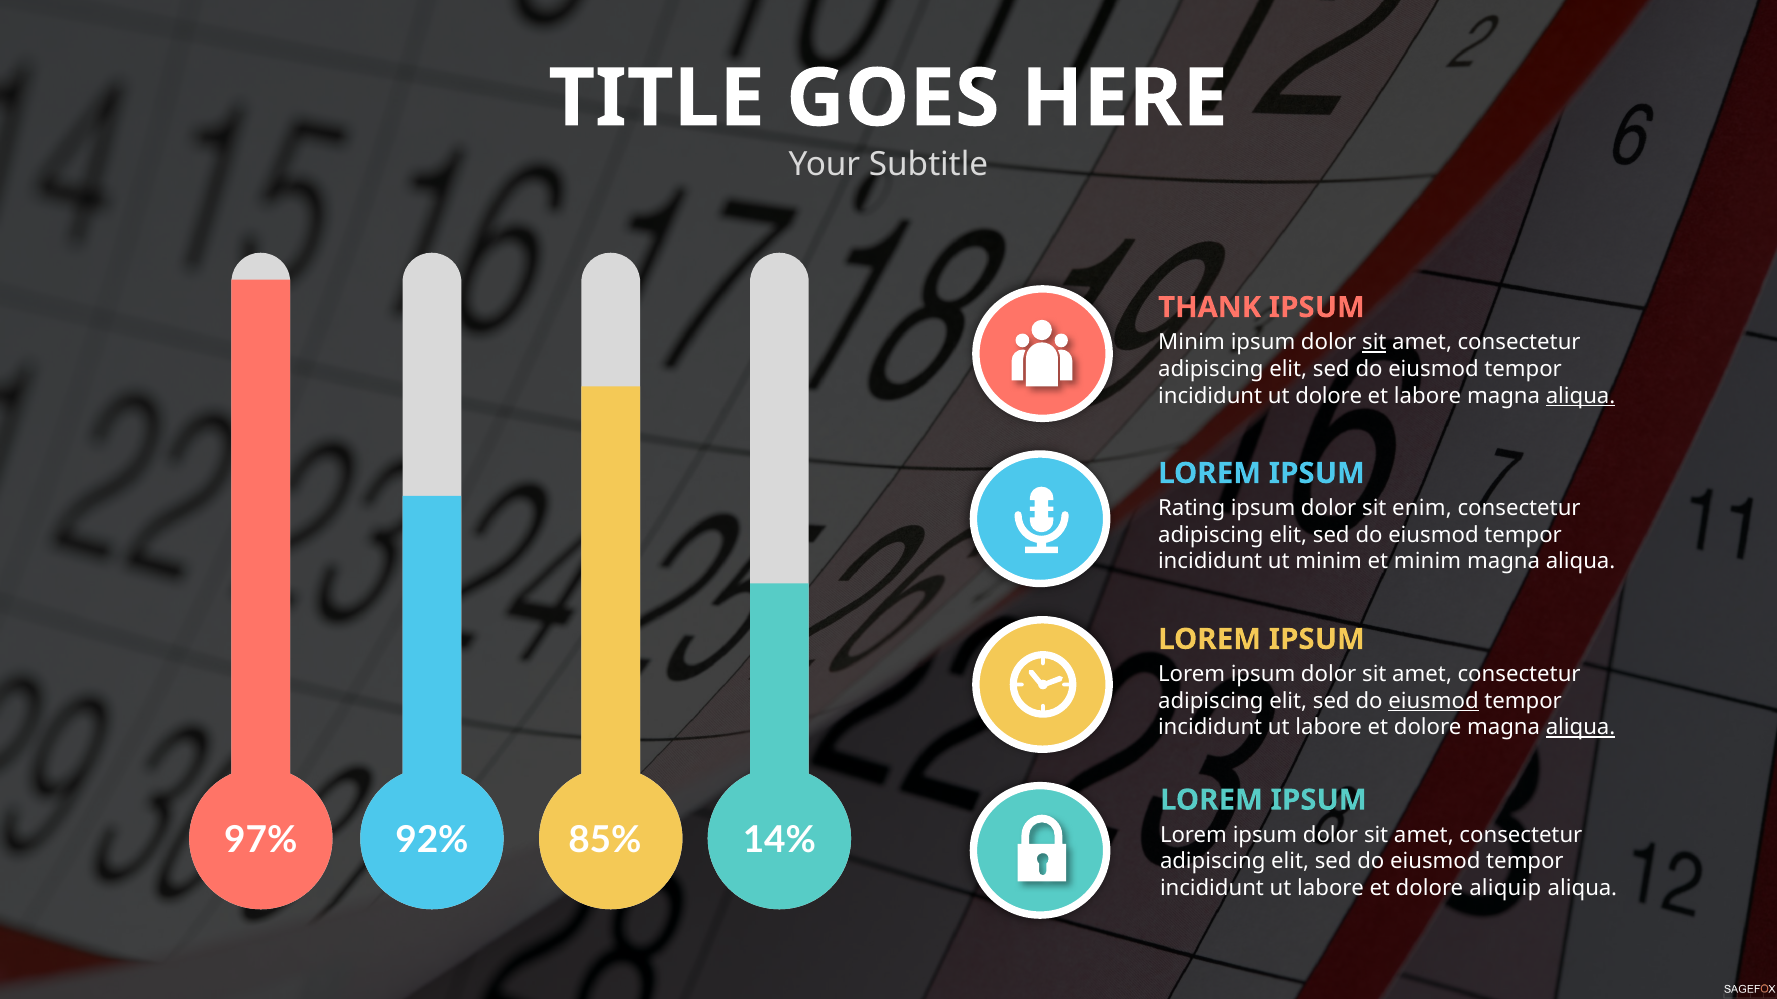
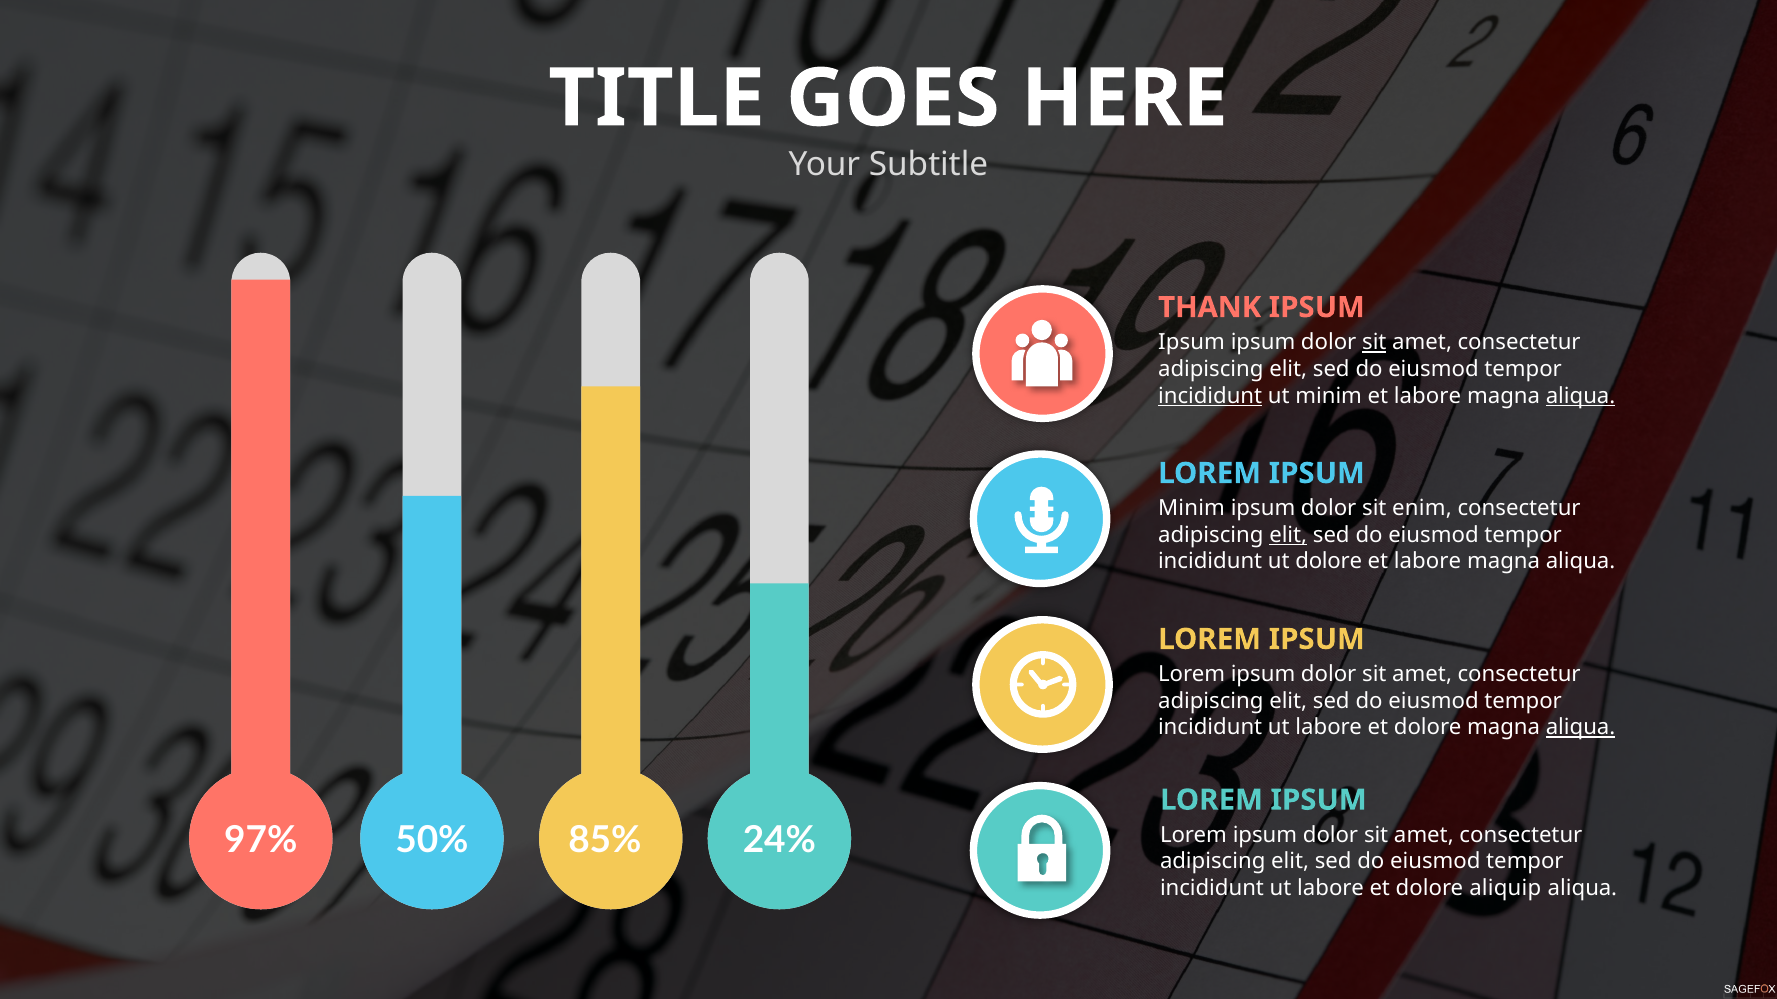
Minim at (1192, 343): Minim -> Ipsum
incididunt at (1210, 396) underline: none -> present
ut dolore: dolore -> minim
Rating at (1192, 509): Rating -> Minim
elit at (1288, 535) underline: none -> present
ut minim: minim -> dolore
minim at (1428, 562): minim -> labore
eiusmod at (1433, 701) underline: present -> none
92%: 92% -> 50%
14%: 14% -> 24%
